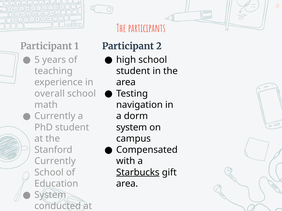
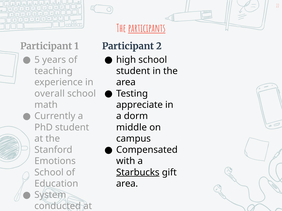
participants underline: none -> present
navigation: navigation -> appreciate
system at (132, 128): system -> middle
Currently at (55, 161): Currently -> Emotions
